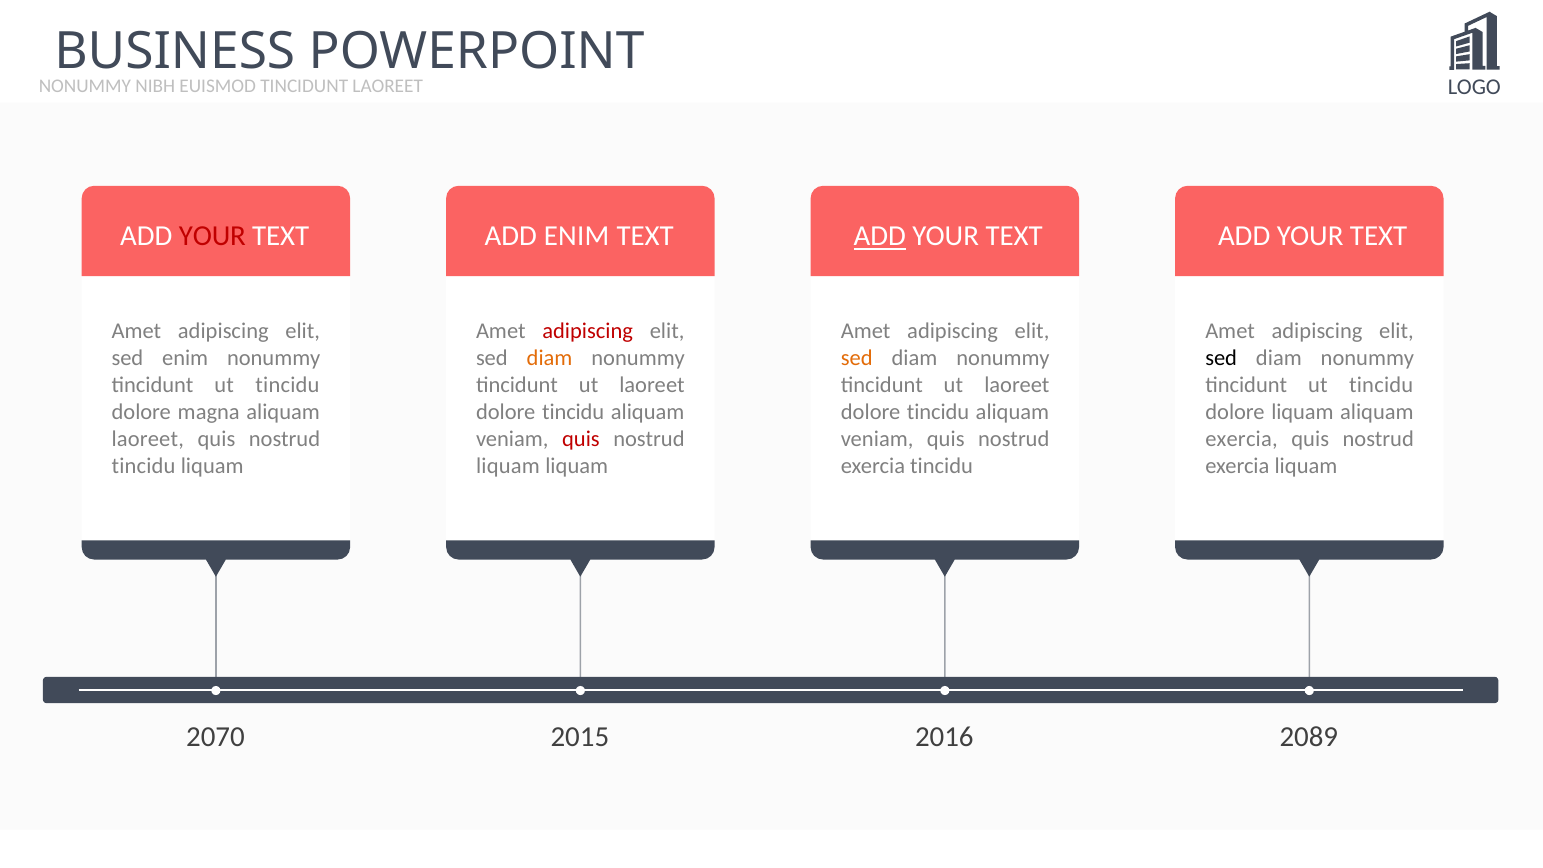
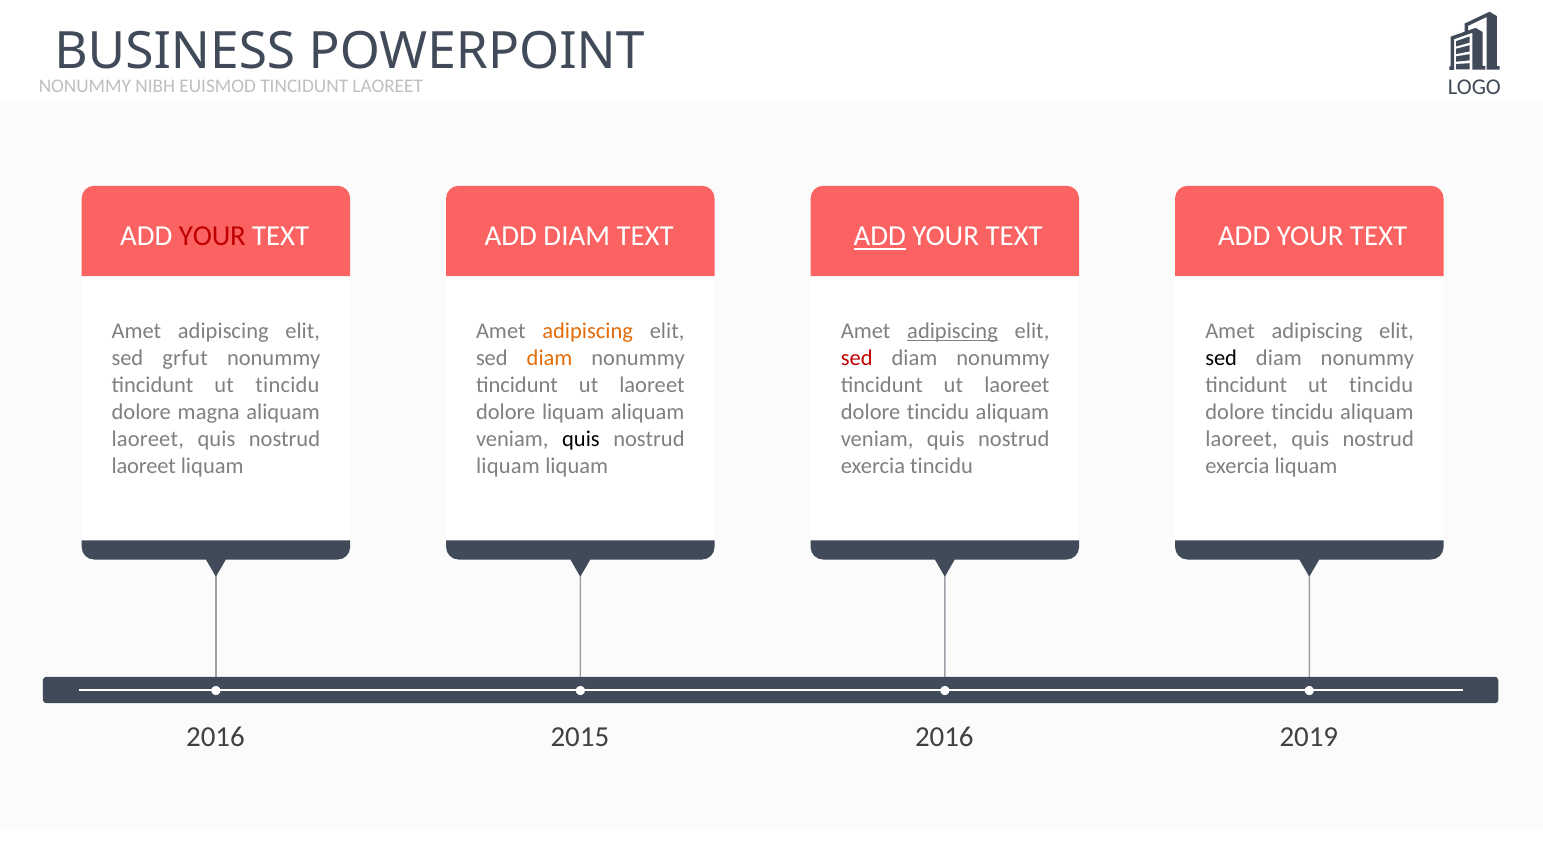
ADD ENIM: ENIM -> DIAM
adipiscing at (588, 331) colour: red -> orange
adipiscing at (953, 331) underline: none -> present
sed enim: enim -> grfut
sed at (857, 358) colour: orange -> red
tincidu at (573, 412): tincidu -> liquam
liquam at (1302, 412): liquam -> tincidu
quis at (581, 439) colour: red -> black
exercia at (1241, 439): exercia -> laoreet
tincidu at (144, 466): tincidu -> laoreet
2070 at (215, 737): 2070 -> 2016
2089: 2089 -> 2019
